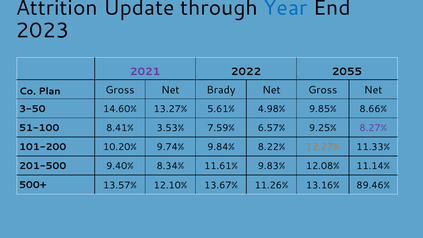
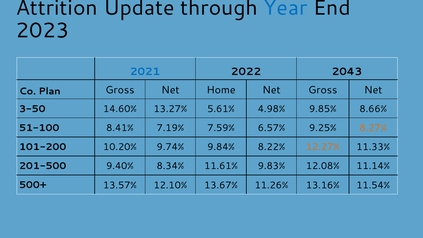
2021 colour: purple -> blue
2055: 2055 -> 2043
Brady: Brady -> Home
3.53%: 3.53% -> 7.19%
8.27% colour: purple -> orange
89.46%: 89.46% -> 11.54%
